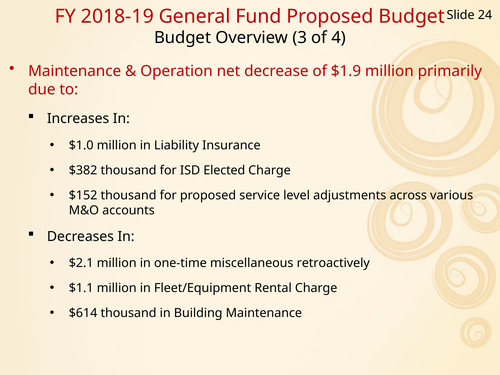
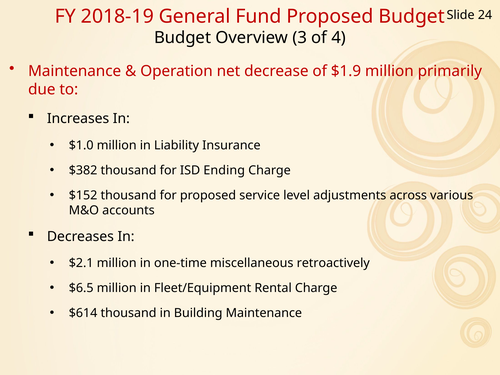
Elected: Elected -> Ending
$1.1: $1.1 -> $6.5
